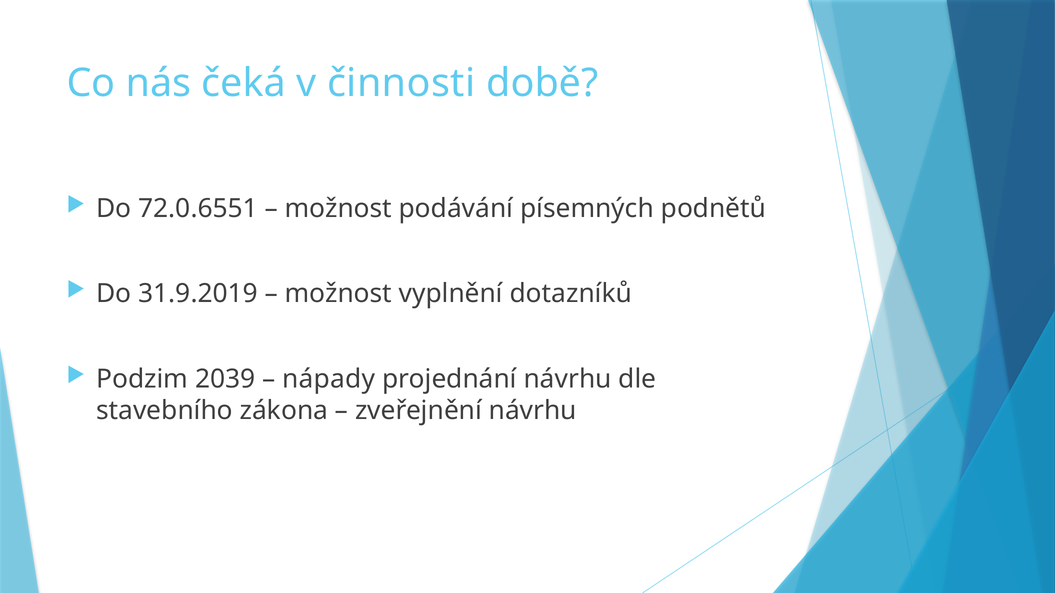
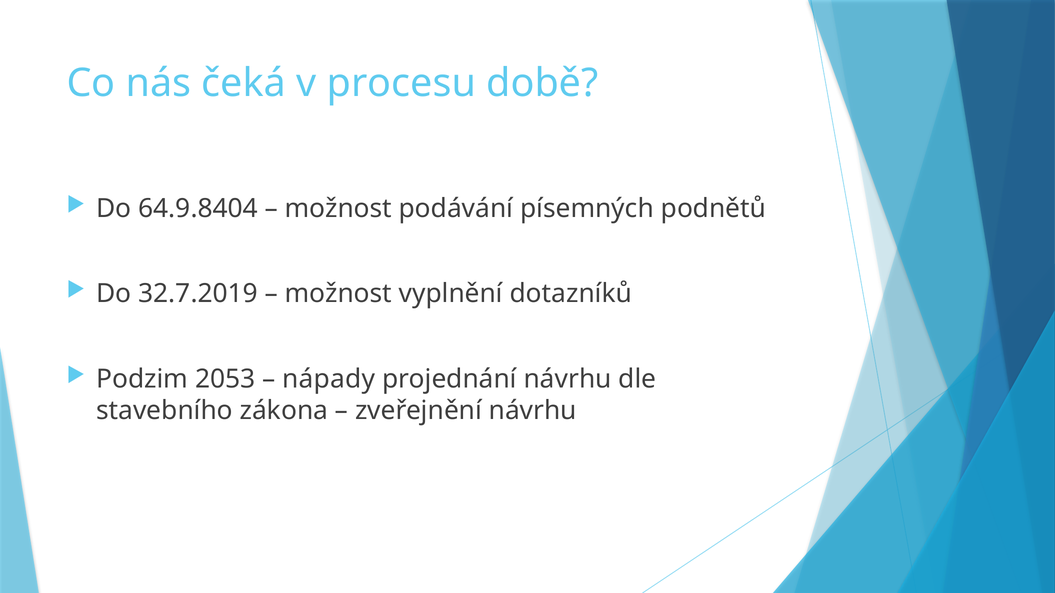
činnosti: činnosti -> procesu
72.0.6551: 72.0.6551 -> 64.9.8404
31.9.2019: 31.9.2019 -> 32.7.2019
2039: 2039 -> 2053
